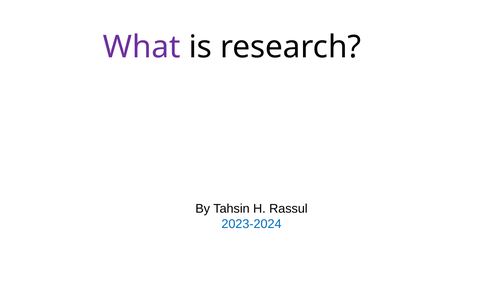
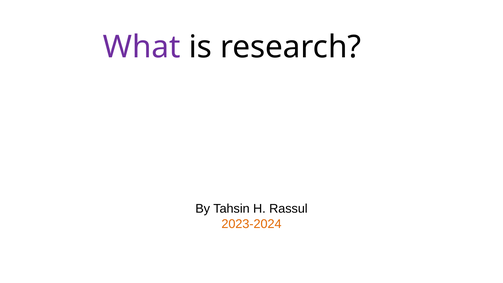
2023-2024 colour: blue -> orange
